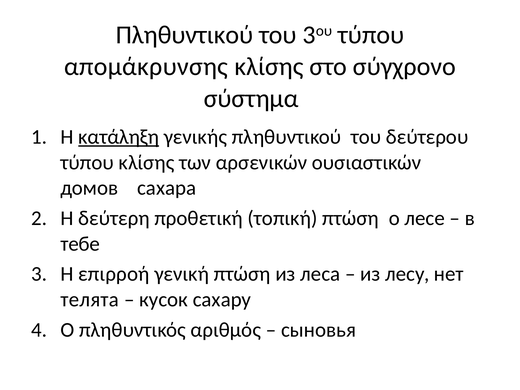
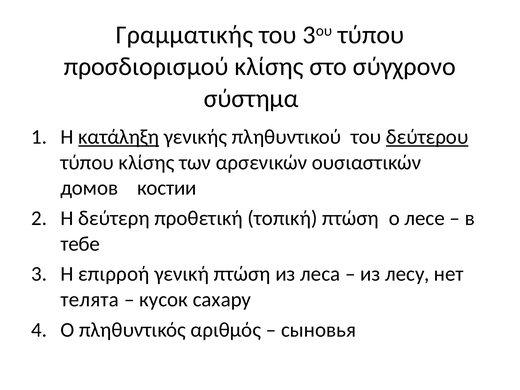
Πληθυντικού at (185, 35): Πληθυντικού -> Γραμματικής
απομάκρυνσης: απομάκρυνσης -> προσδιορισμού
δεύτερου underline: none -> present
сахара: сахара -> костии
